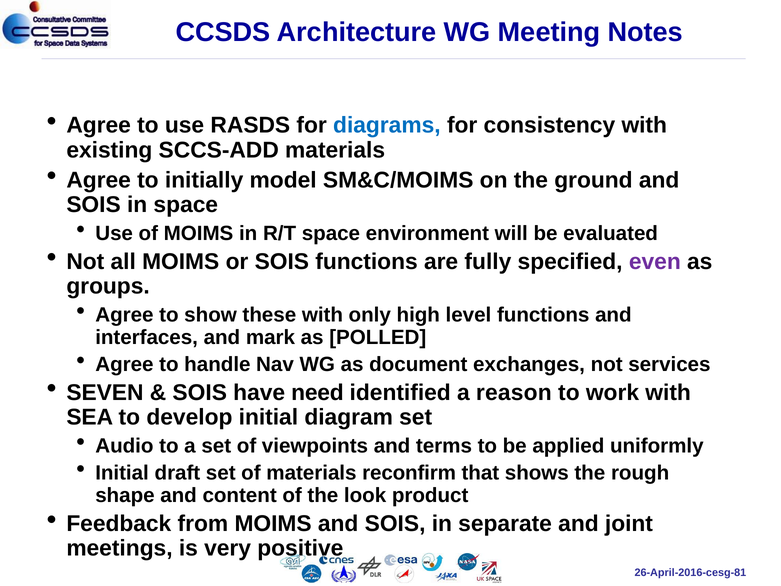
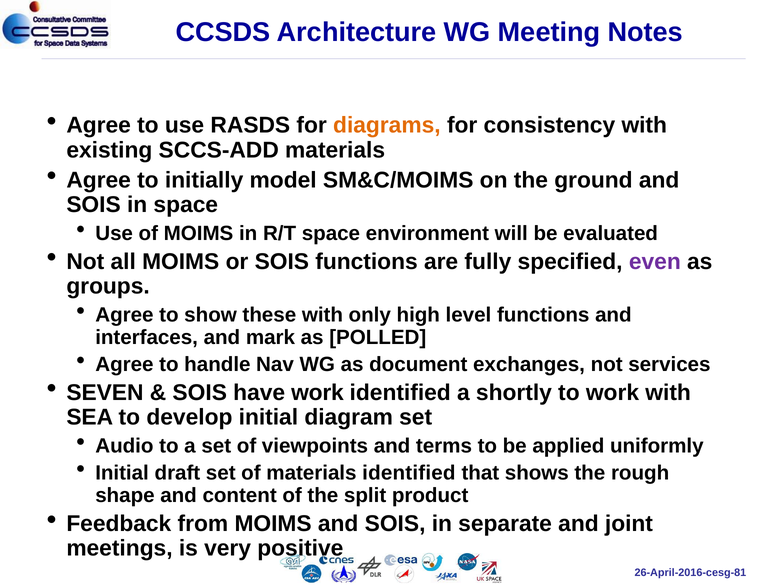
diagrams colour: blue -> orange
have need: need -> work
reason: reason -> shortly
materials reconfirm: reconfirm -> identified
look: look -> split
